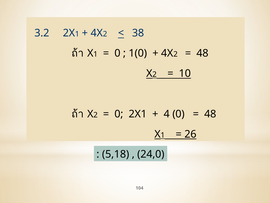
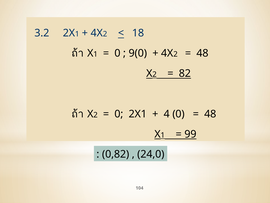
38: 38 -> 18
1(0: 1(0 -> 9(0
10: 10 -> 82
26: 26 -> 99
5,18: 5,18 -> 0,82
